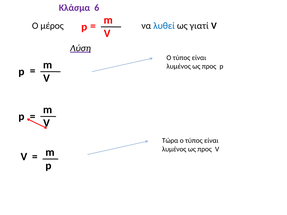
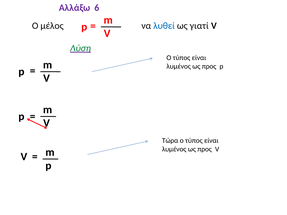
Κλάσμα: Κλάσμα -> Αλλάξω
μέρος: μέρος -> μέλος
Λύση colour: black -> green
